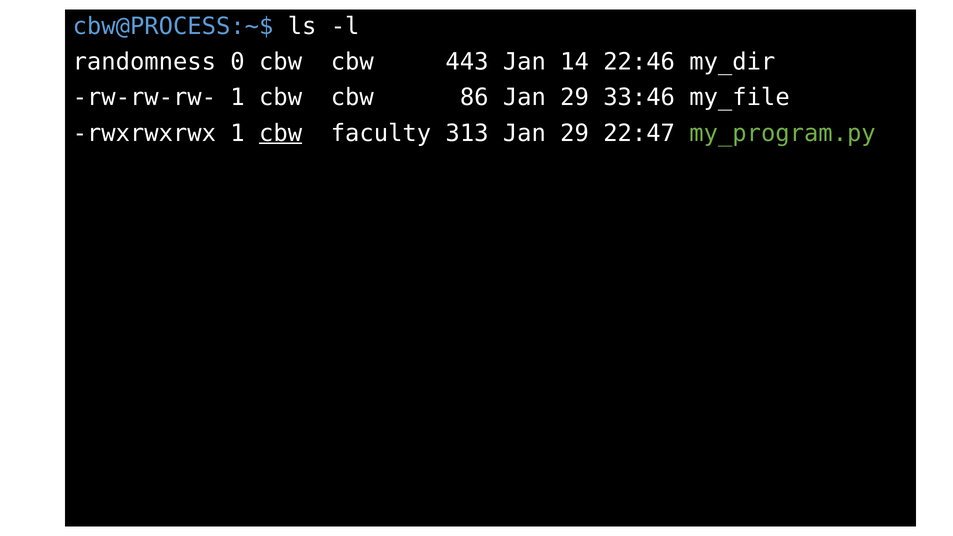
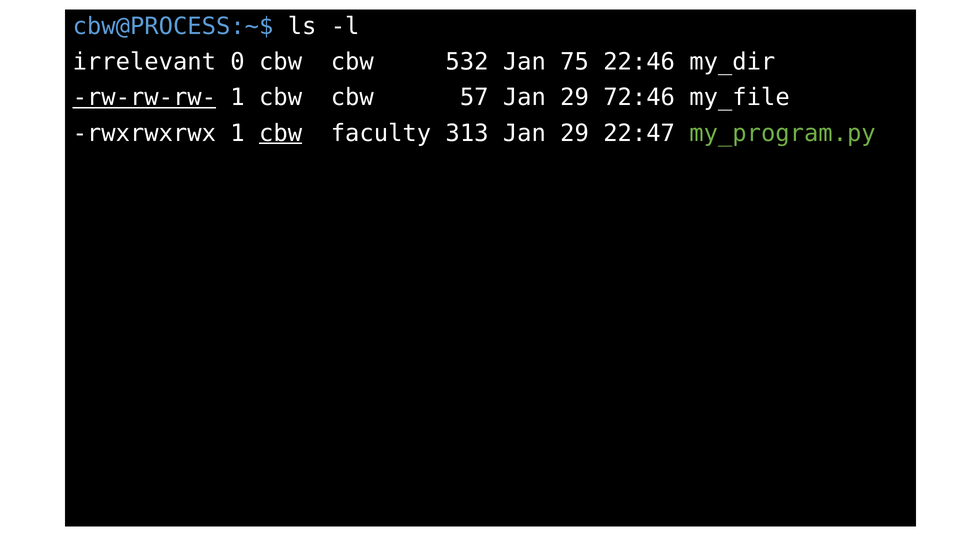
randomness: randomness -> irrelevant
443: 443 -> 532
14: 14 -> 75
rw-rw-rw- underline: none -> present
86: 86 -> 57
33:46: 33:46 -> 72:46
